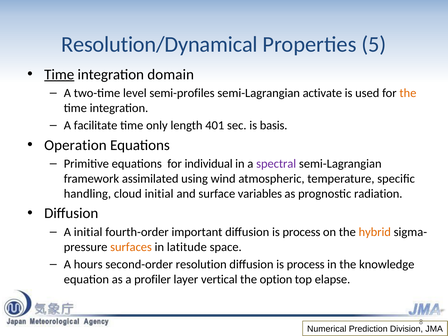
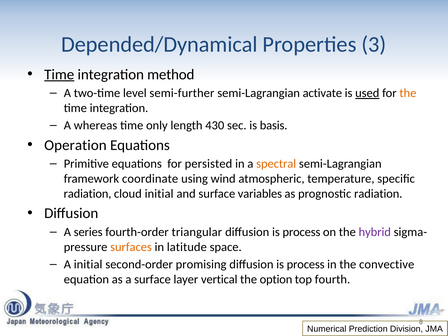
Resolution/Dynamical: Resolution/Dynamical -> Depended/Dynamical
5: 5 -> 3
domain: domain -> method
semi-profiles: semi-profiles -> semi-further
used underline: none -> present
facilitate: facilitate -> whereas
401: 401 -> 430
individual: individual -> persisted
spectral colour: purple -> orange
assimilated: assimilated -> coordinate
handling at (87, 194): handling -> radiation
A initial: initial -> series
important: important -> triangular
hybrid colour: orange -> purple
A hours: hours -> initial
resolution: resolution -> promising
knowledge: knowledge -> convective
a profiler: profiler -> surface
elapse: elapse -> fourth
